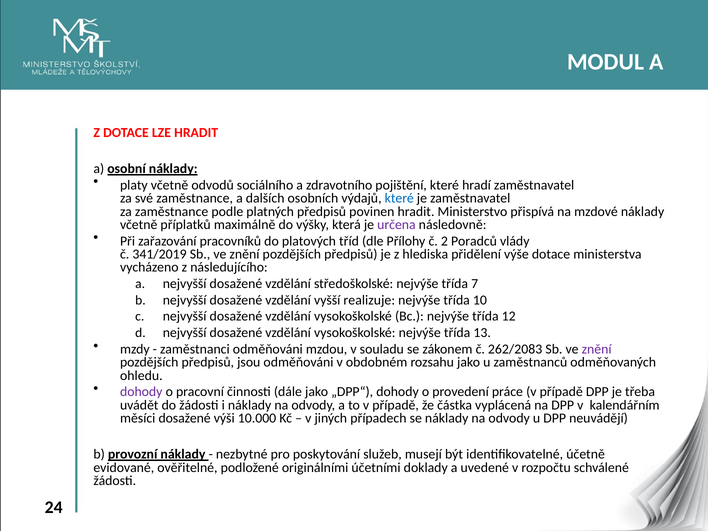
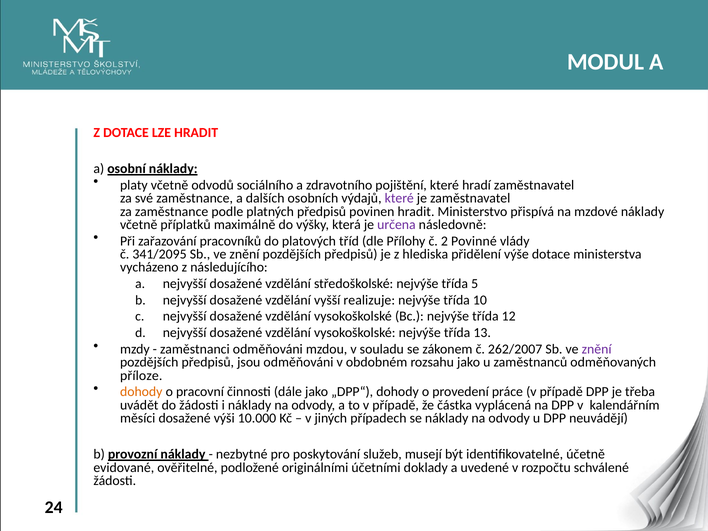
které at (399, 198) colour: blue -> purple
Poradců: Poradců -> Povinné
341/2019: 341/2019 -> 341/2095
7: 7 -> 5
262/2083: 262/2083 -> 262/2007
ohledu: ohledu -> příloze
dohody at (141, 392) colour: purple -> orange
